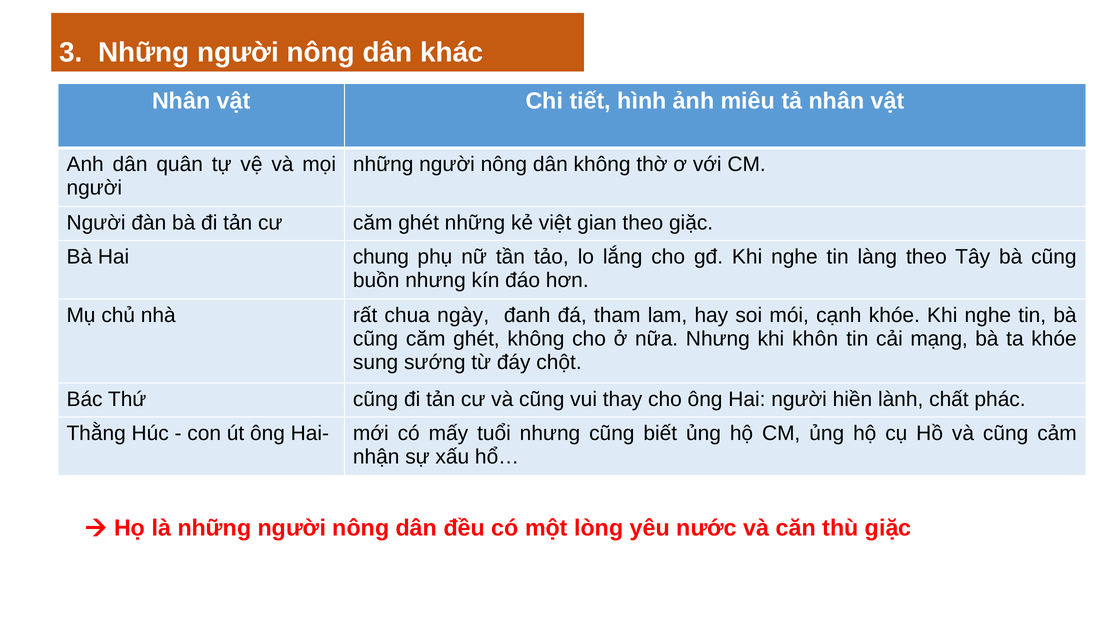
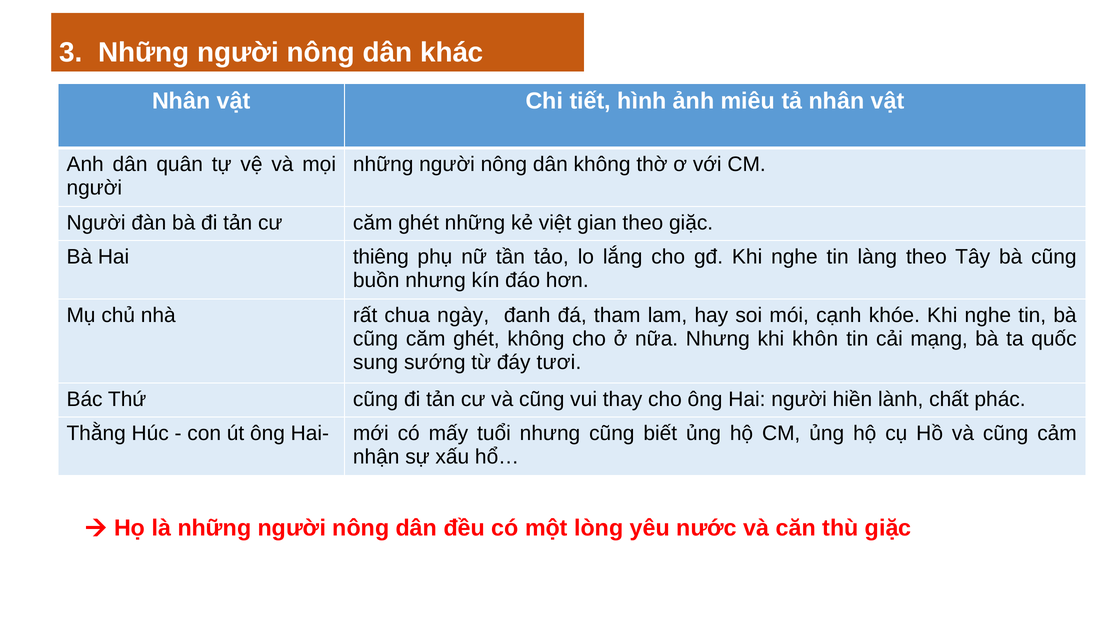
chung: chung -> thiêng
ta khóe: khóe -> quốc
chột: chột -> tươi
